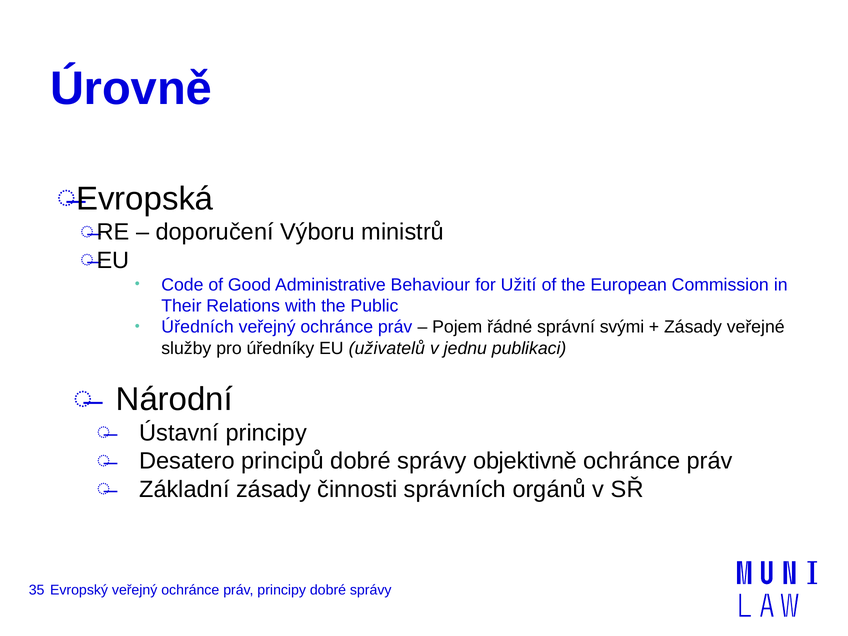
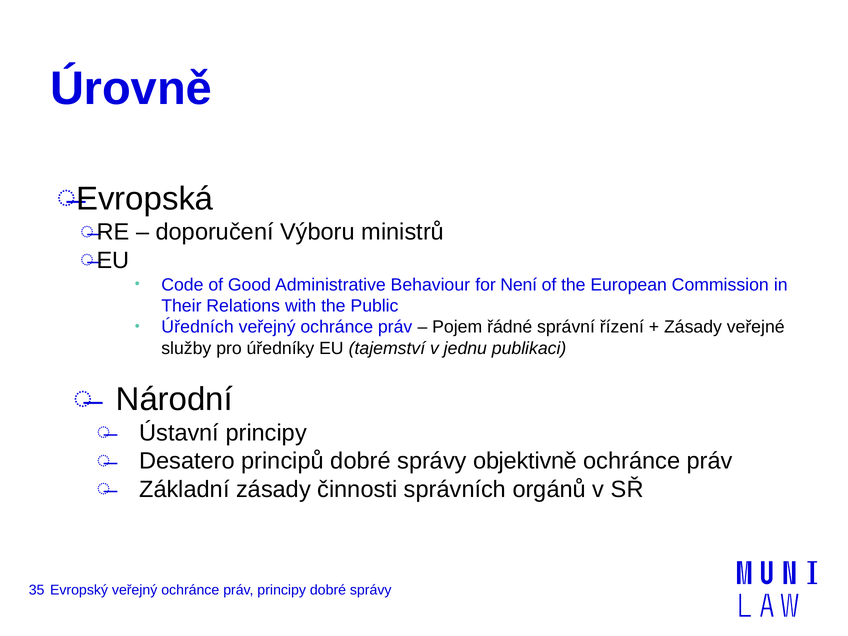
Užití: Užití -> Není
svými: svými -> řízení
uživatelů: uživatelů -> tajemství
